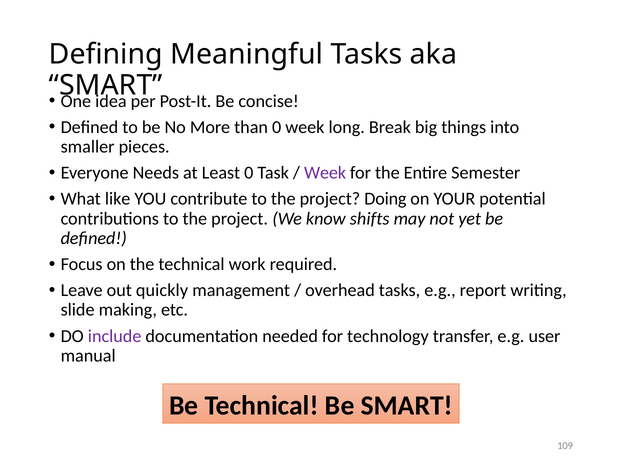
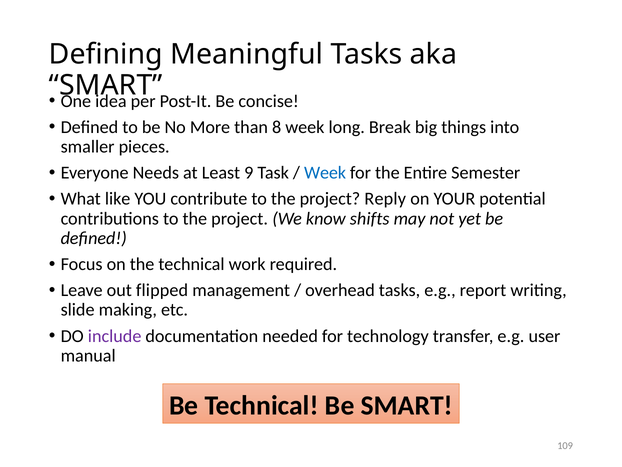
than 0: 0 -> 8
Least 0: 0 -> 9
Week at (325, 173) colour: purple -> blue
Doing: Doing -> Reply
quickly: quickly -> flipped
